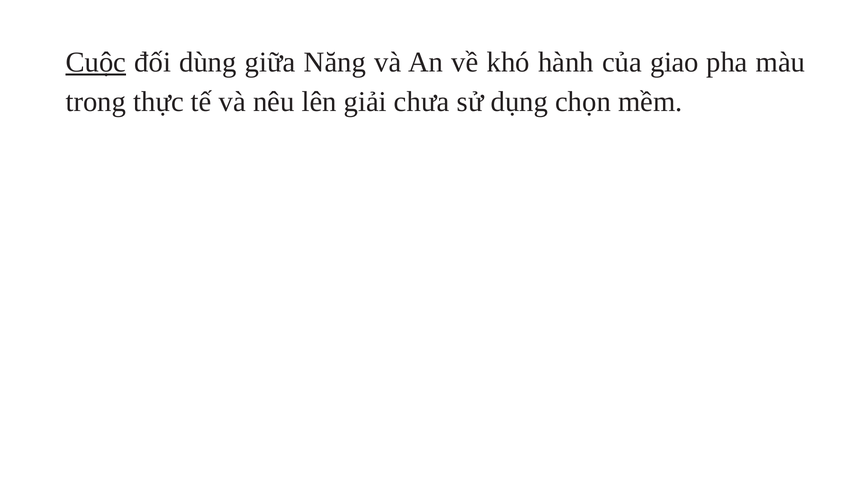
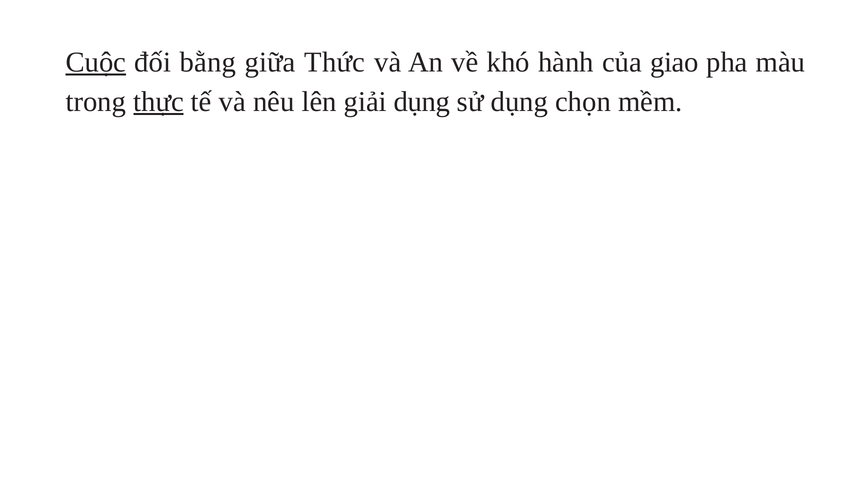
dùng: dùng -> bằng
Năng: Năng -> Thức
thực underline: none -> present
giải chưa: chưa -> dụng
